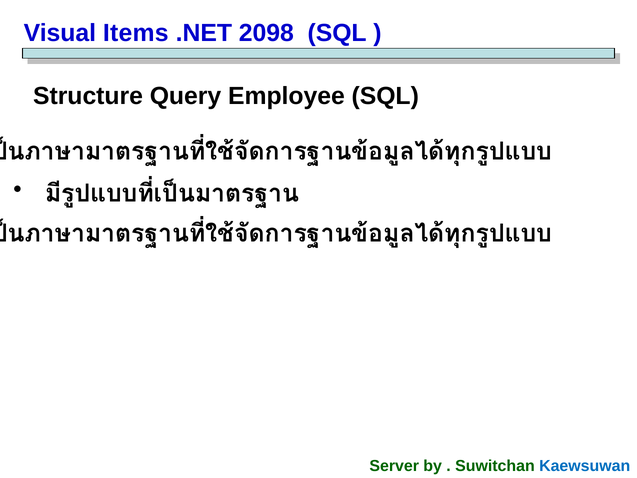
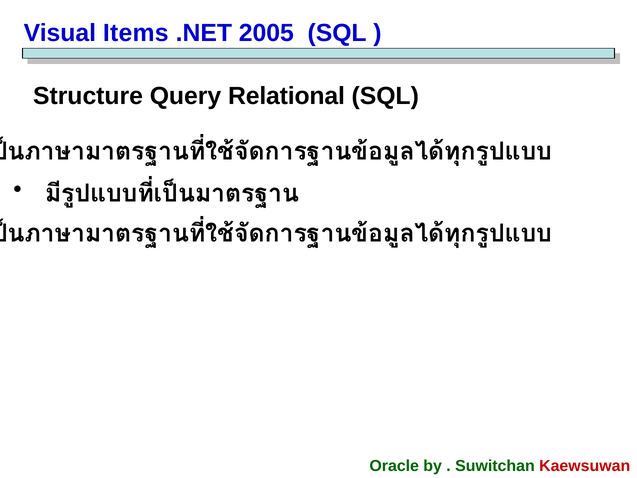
2098: 2098 -> 2005
Employee: Employee -> Relational
Server: Server -> Oracle
Kaewsuwan colour: blue -> red
